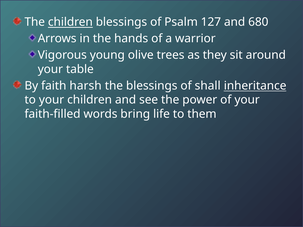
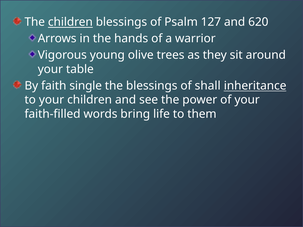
680: 680 -> 620
harsh: harsh -> single
